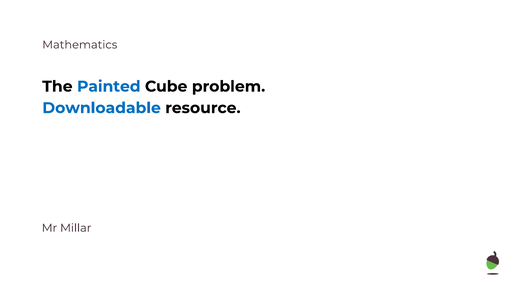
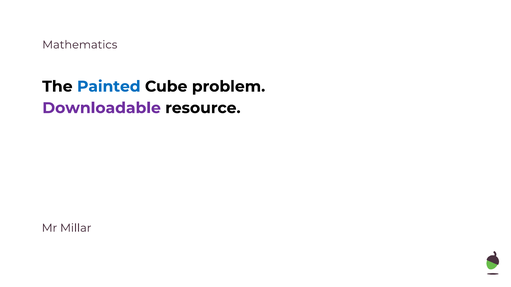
Downloadable colour: blue -> purple
